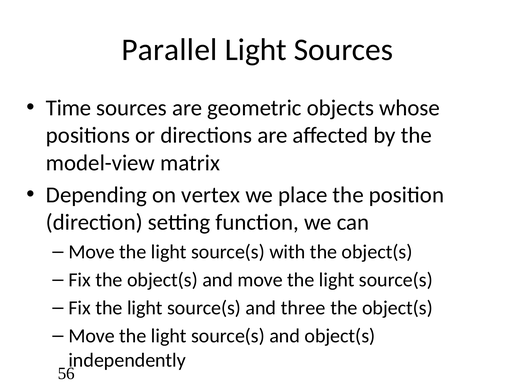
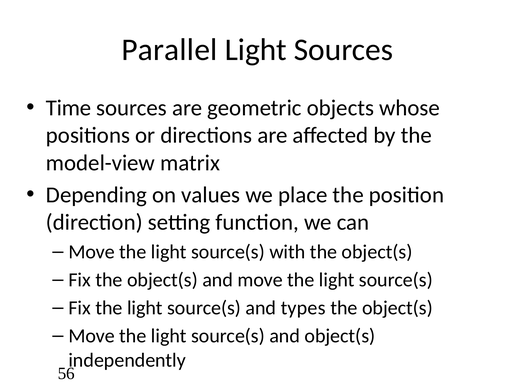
vertex: vertex -> values
three: three -> types
